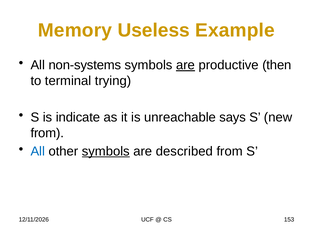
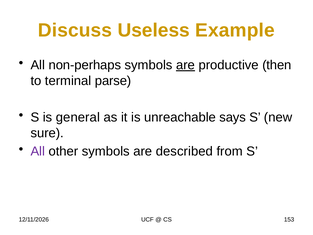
Memory: Memory -> Discuss
non-systems: non-systems -> non-perhaps
trying: trying -> parse
indicate: indicate -> general
from at (47, 133): from -> sure
All at (38, 151) colour: blue -> purple
symbols at (106, 151) underline: present -> none
